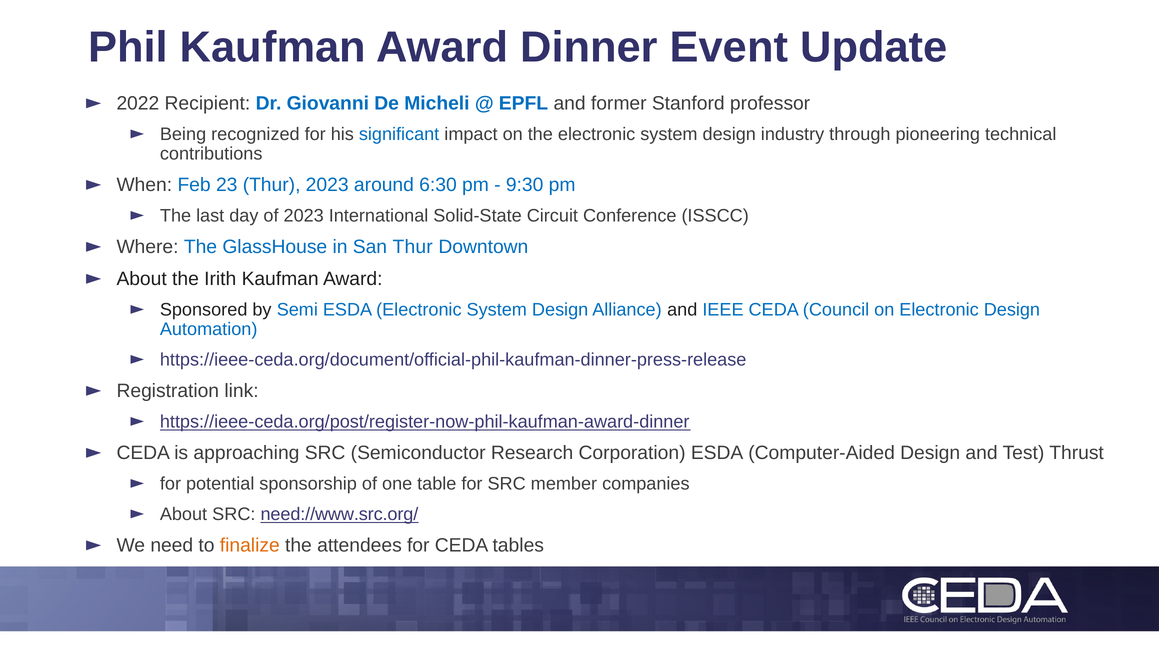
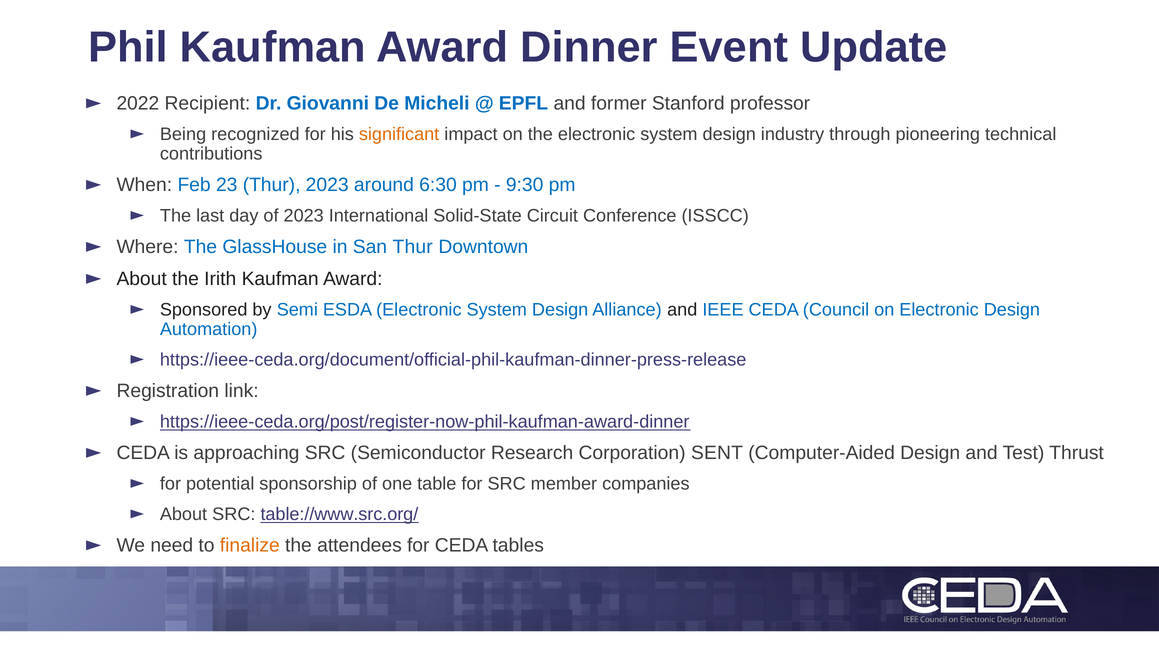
significant colour: blue -> orange
Corporation ESDA: ESDA -> SENT
need://www.src.org/: need://www.src.org/ -> table://www.src.org/
